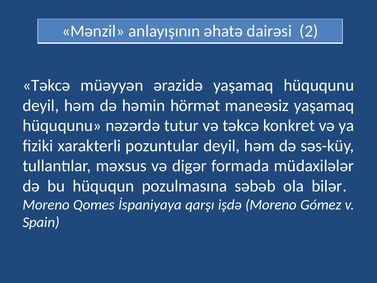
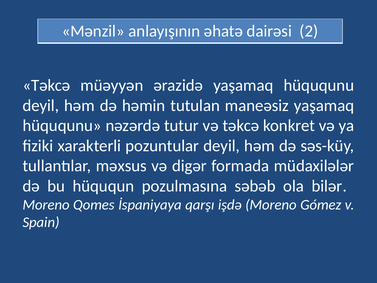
hörmət: hörmət -> tutulan
